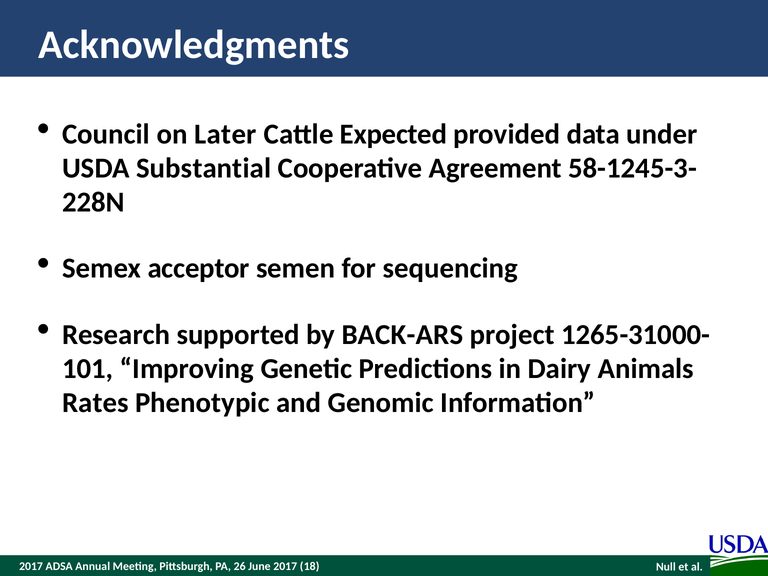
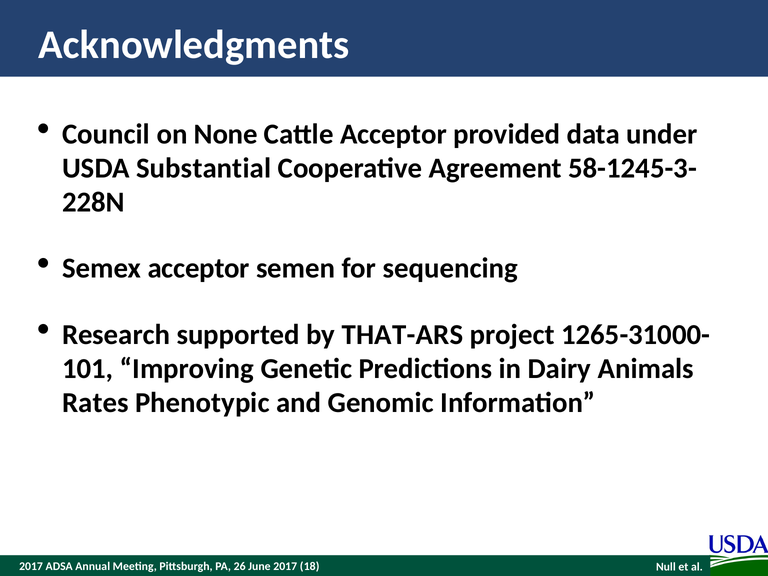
Later: Later -> None
Cattle Expected: Expected -> Acceptor
BACK-ARS: BACK-ARS -> THAT-ARS
